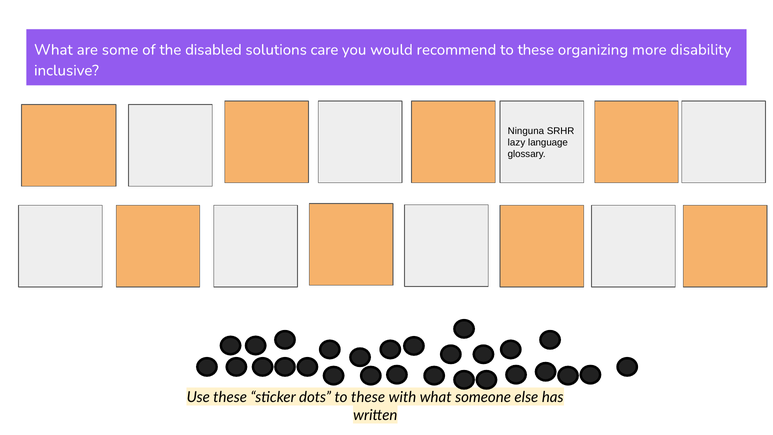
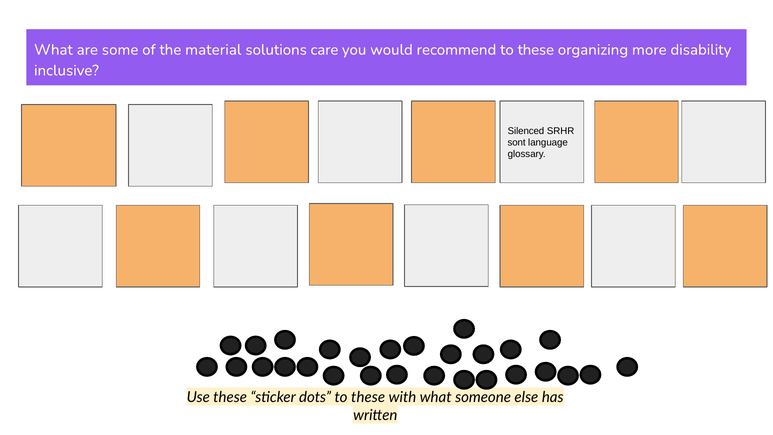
disabled: disabled -> material
Ninguna: Ninguna -> Silenced
lazy: lazy -> sont
